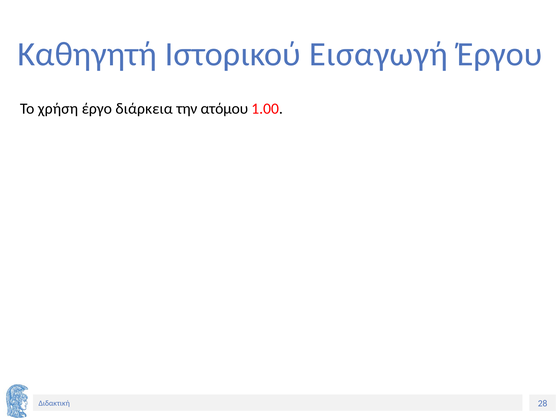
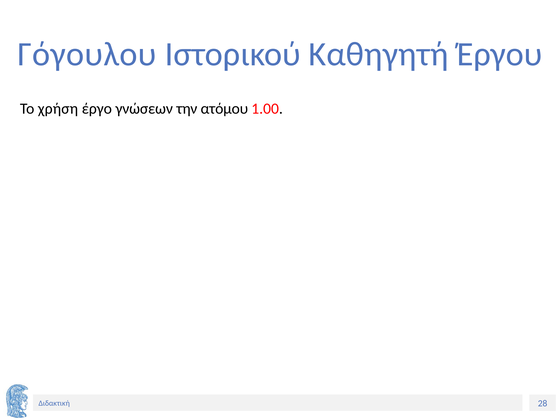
Καθηγητή: Καθηγητή -> Γόγουλου
Εισαγωγή: Εισαγωγή -> Καθηγητή
διάρκεια: διάρκεια -> γνώσεων
